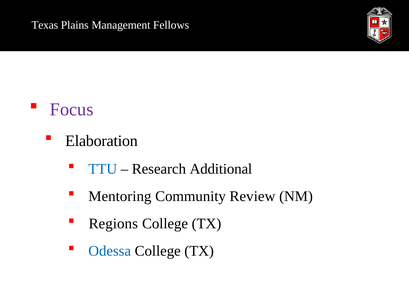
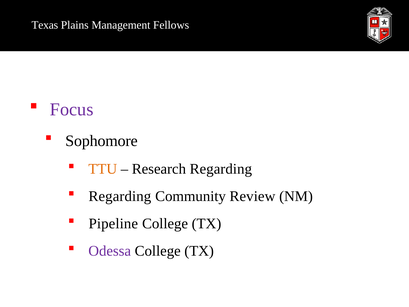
Elaboration: Elaboration -> Sophomore
TTU colour: blue -> orange
Research Additional: Additional -> Regarding
Mentoring at (120, 196): Mentoring -> Regarding
Regions: Regions -> Pipeline
Odessa colour: blue -> purple
